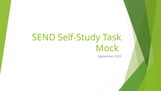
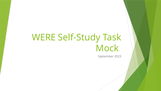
SEND: SEND -> WERE
